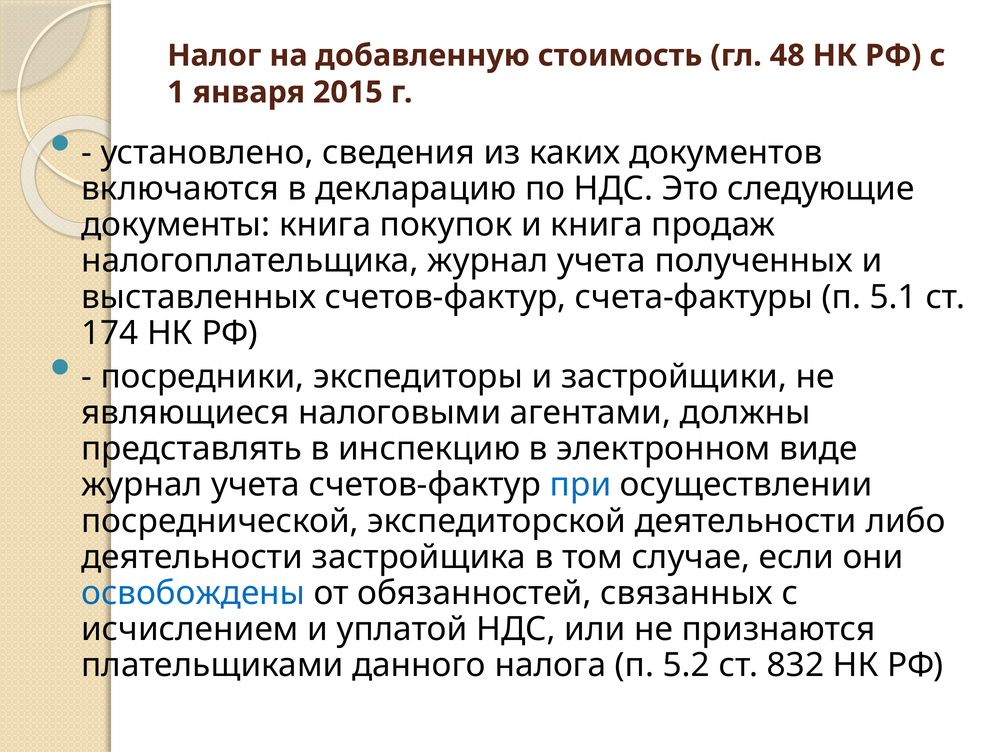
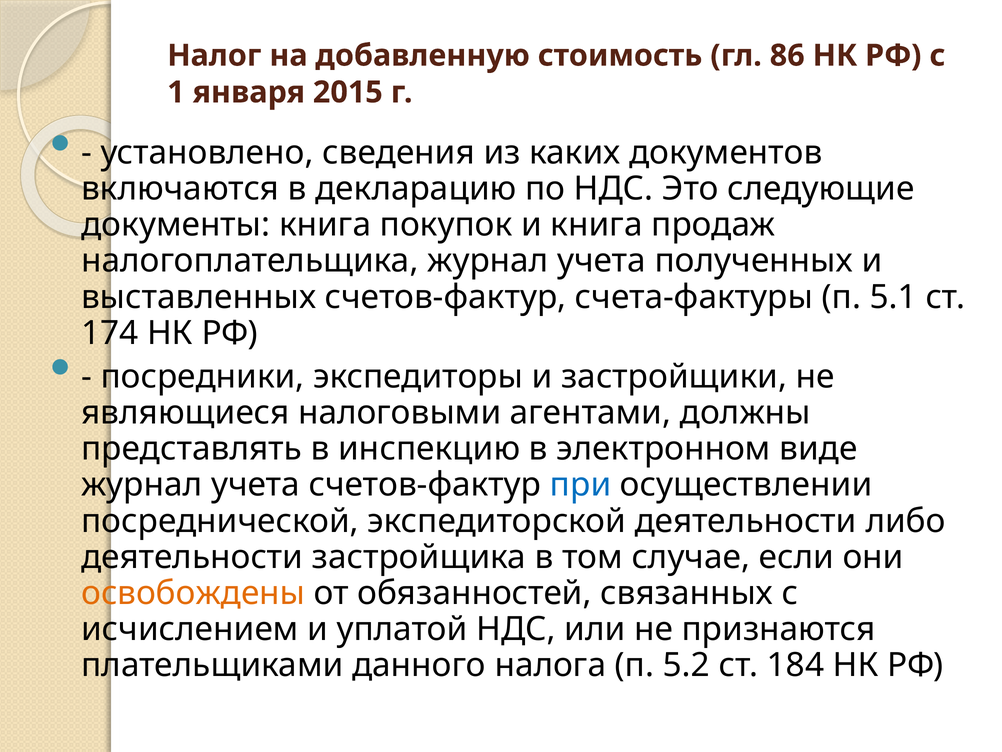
48: 48 -> 86
освобождены colour: blue -> orange
832: 832 -> 184
